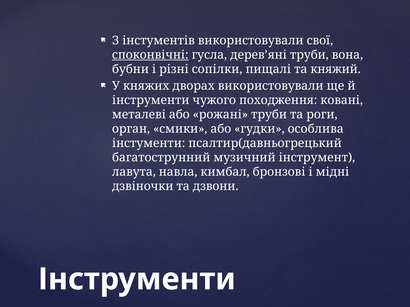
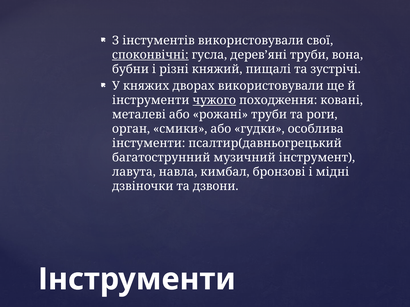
сопілки: сопілки -> княжий
княжий: княжий -> зустрічі
чужого underline: none -> present
